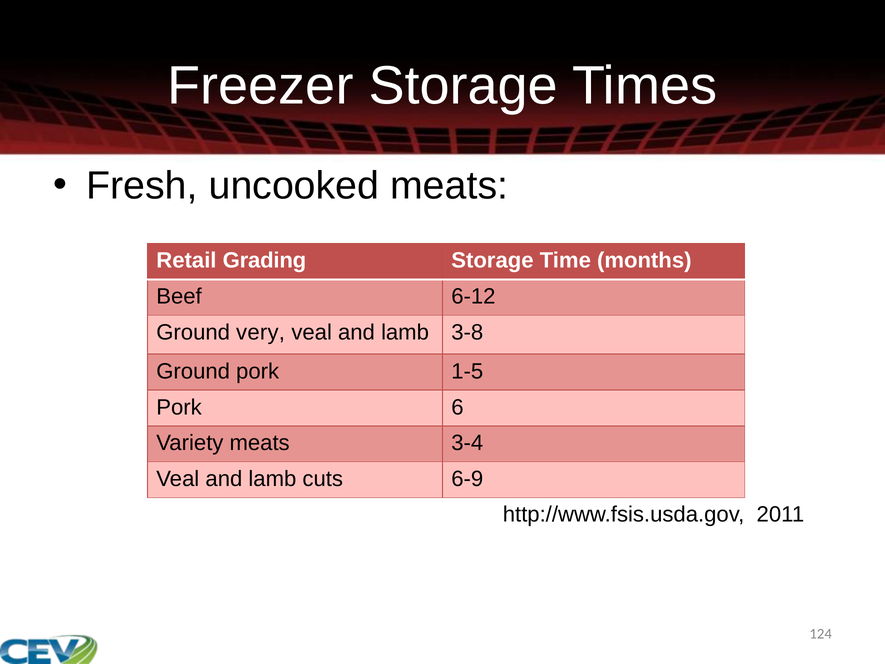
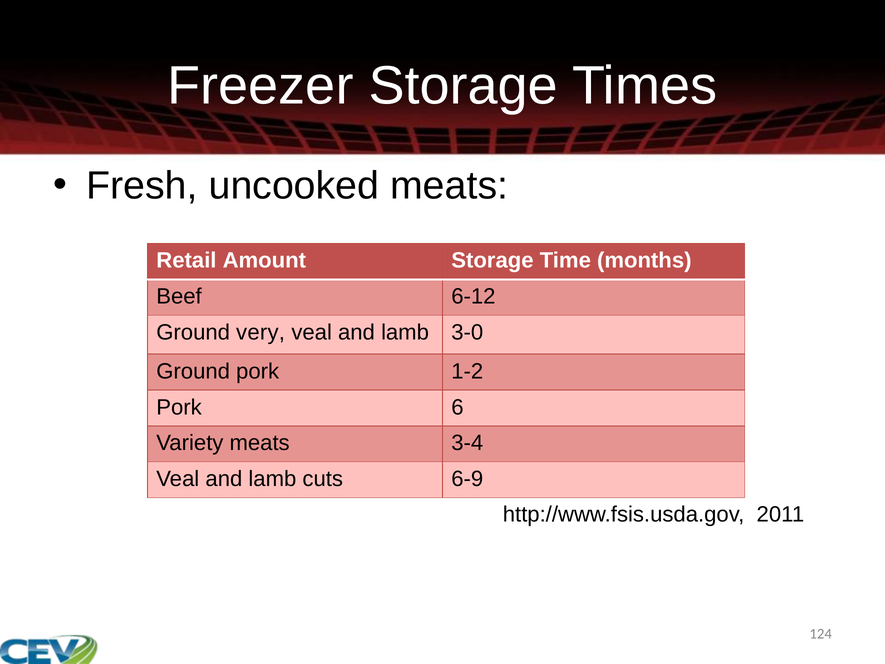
Grading: Grading -> Amount
3-8: 3-8 -> 3-0
1-5: 1-5 -> 1-2
